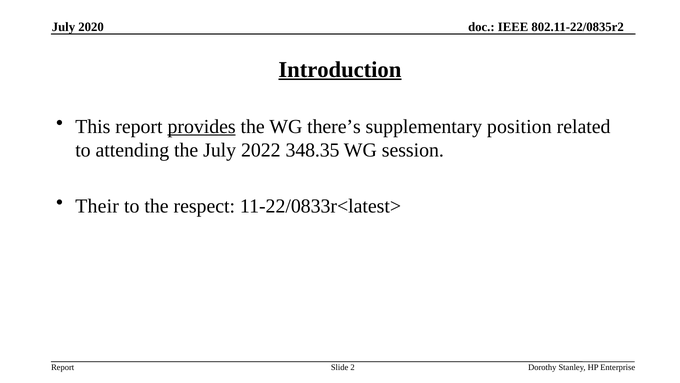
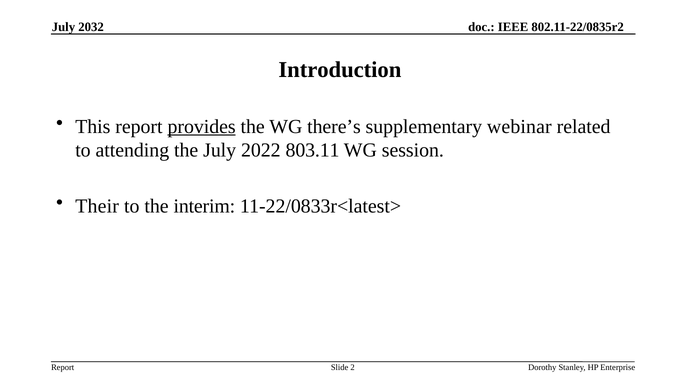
2020: 2020 -> 2032
Introduction underline: present -> none
position: position -> webinar
348.35: 348.35 -> 803.11
respect: respect -> interim
